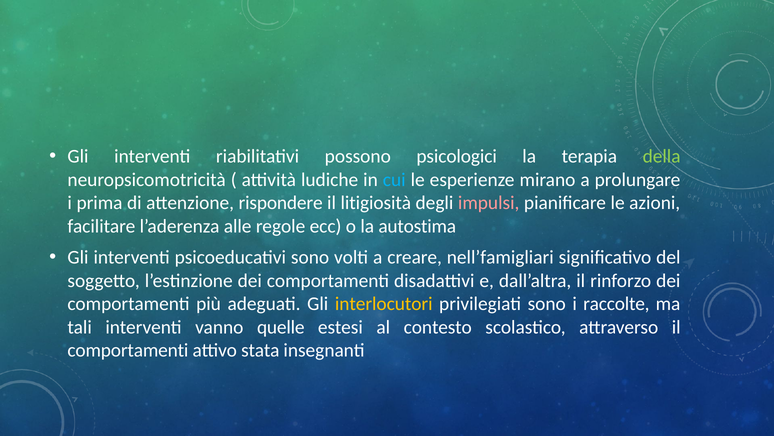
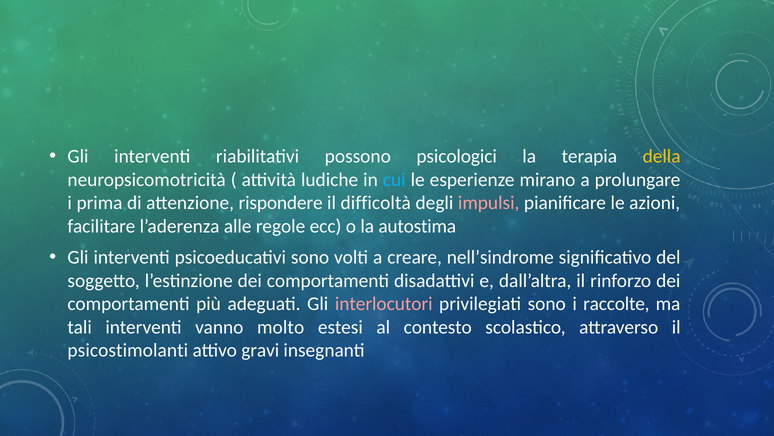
della colour: light green -> yellow
litigiosità: litigiosità -> difficoltà
nell’famigliari: nell’famigliari -> nell’sindrome
interlocutori colour: yellow -> pink
quelle: quelle -> molto
comportamenti at (128, 350): comportamenti -> psicostimolanti
stata: stata -> gravi
